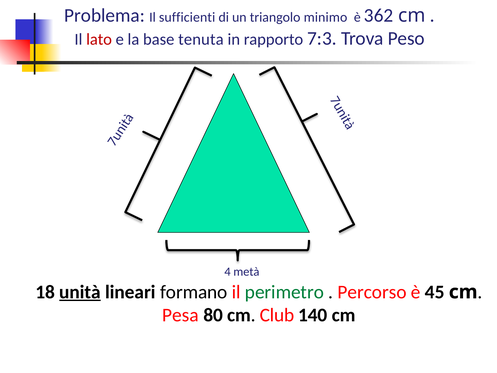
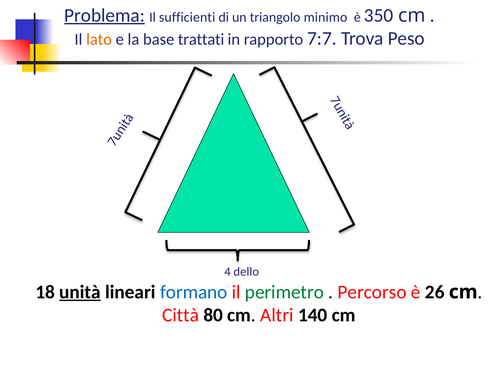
Problema underline: none -> present
362: 362 -> 350
lato colour: red -> orange
tenuta: tenuta -> trattati
7:3: 7:3 -> 7:7
metà: metà -> dello
formano colour: black -> blue
45: 45 -> 26
Pesa: Pesa -> Città
Club: Club -> Altri
